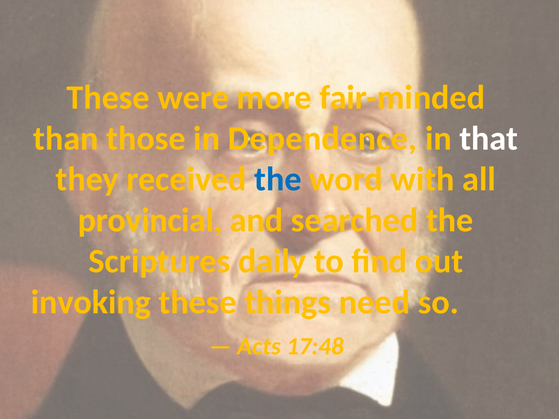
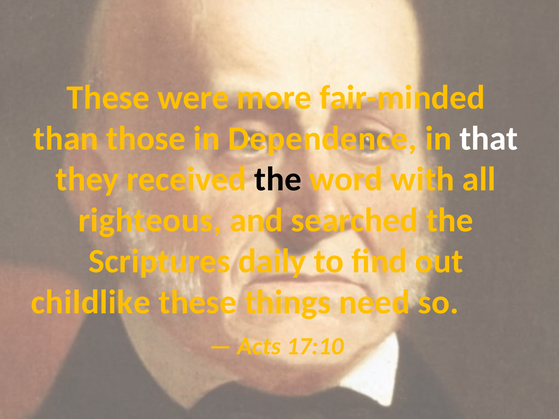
the at (278, 179) colour: blue -> black
provincial: provincial -> righteous
invoking: invoking -> childlike
17:48: 17:48 -> 17:10
